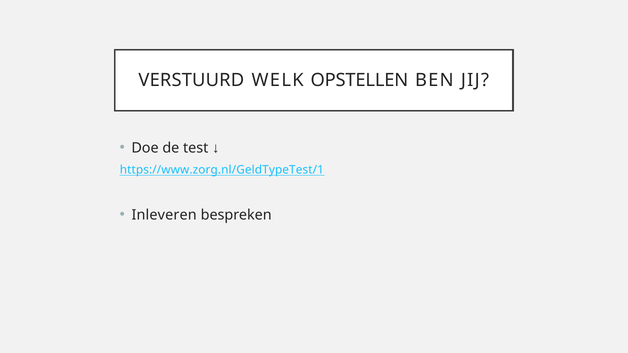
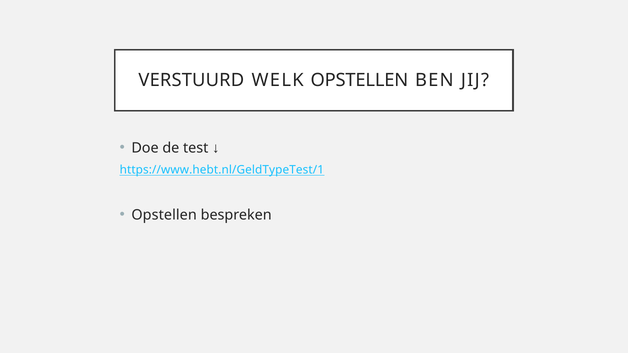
https://www.zorg.nl/GeldTypeTest/1: https://www.zorg.nl/GeldTypeTest/1 -> https://www.hebt.nl/GeldTypeTest/1
Inleveren at (164, 215): Inleveren -> Opstellen
